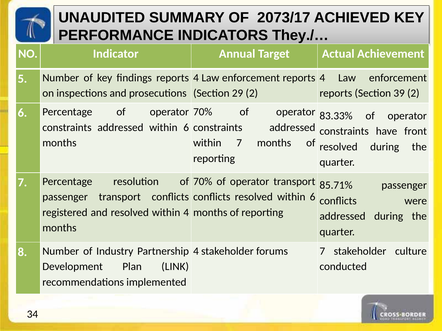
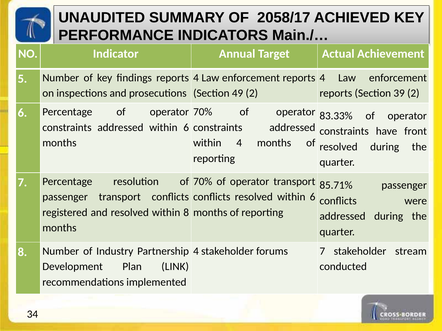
2073/17: 2073/17 -> 2058/17
They./…: They./… -> Main./…
29: 29 -> 49
within 7: 7 -> 4
within 4: 4 -> 8
culture: culture -> stream
